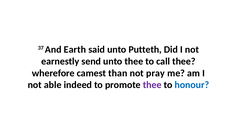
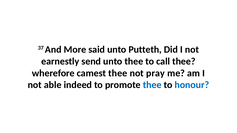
Earth: Earth -> More
camest than: than -> thee
thee at (152, 85) colour: purple -> blue
